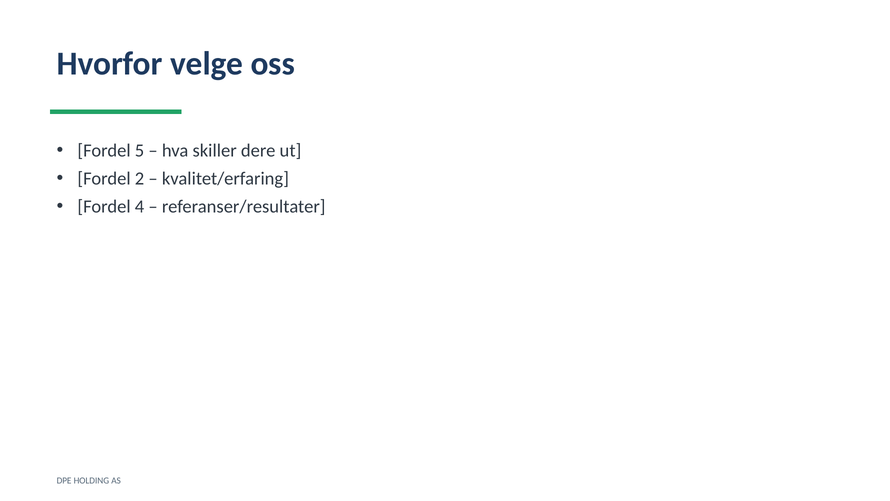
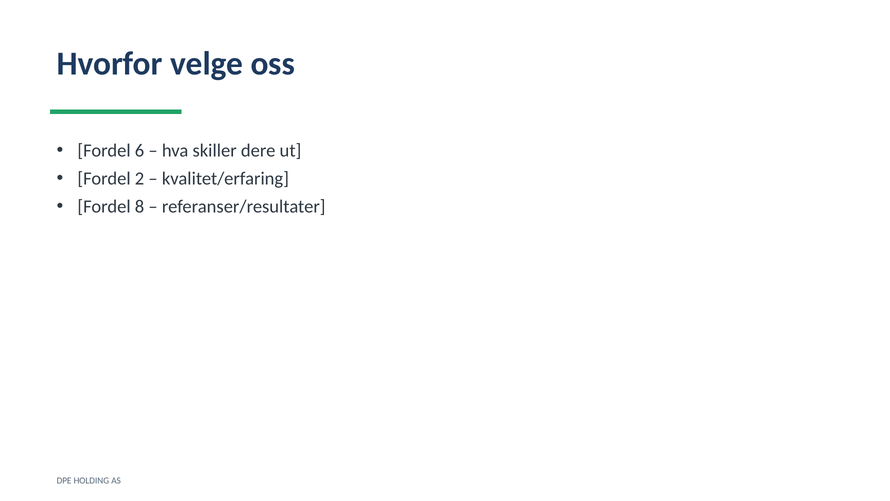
5: 5 -> 6
4: 4 -> 8
